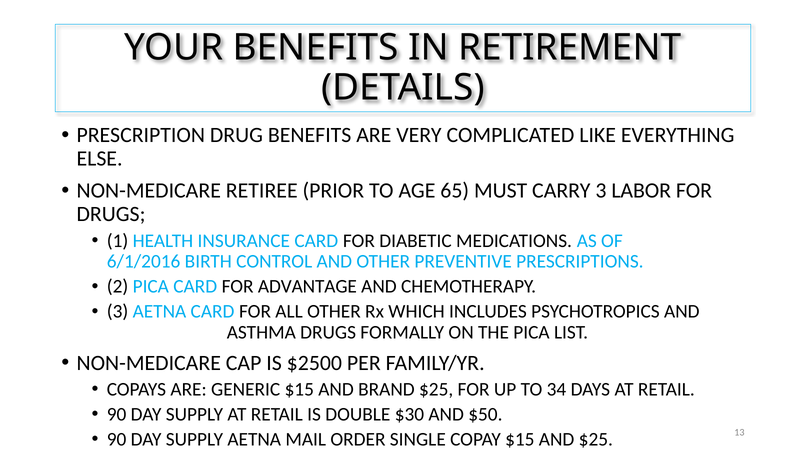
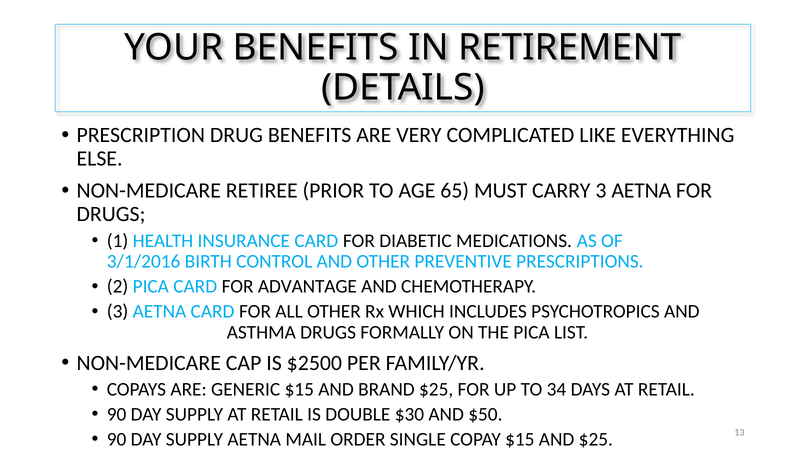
CARRY 3 LABOR: LABOR -> AETNA
6/1/2016: 6/1/2016 -> 3/1/2016
